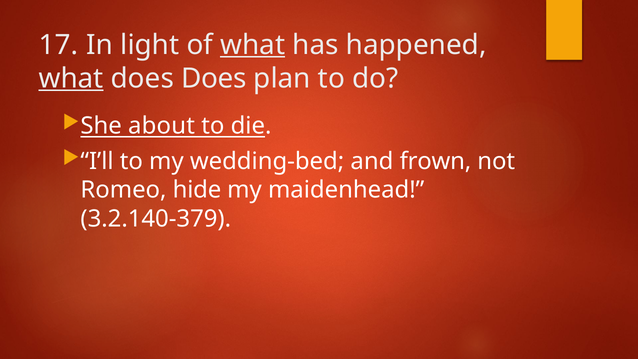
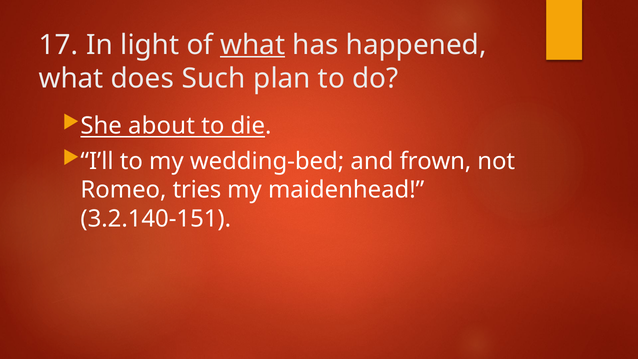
what at (71, 78) underline: present -> none
does Does: Does -> Such
hide: hide -> tries
3.2.140-379: 3.2.140-379 -> 3.2.140-151
